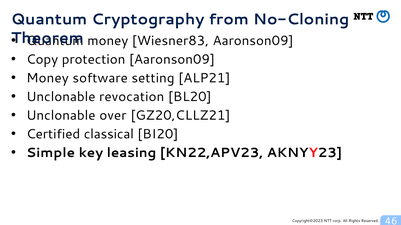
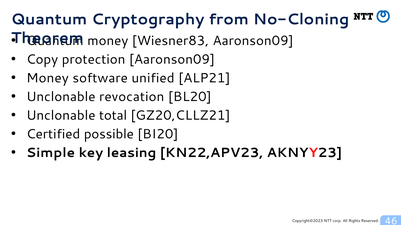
setting: setting -> unified
over: over -> total
classical: classical -> possible
